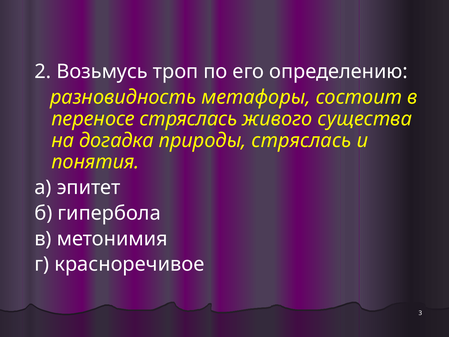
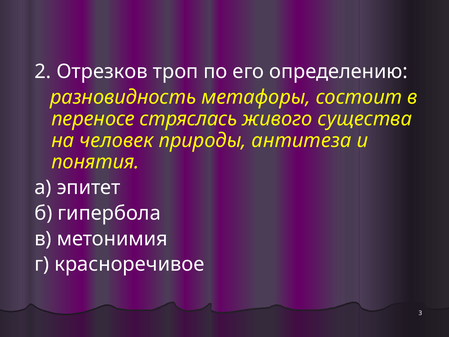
Возьмусь: Возьмусь -> Отрезков
догадка: догадка -> человек
природы стряслась: стряслась -> антитеза
